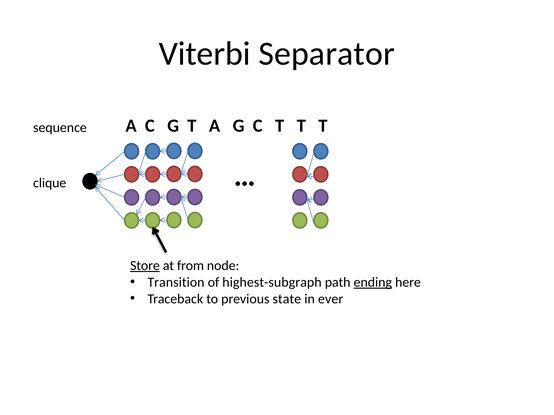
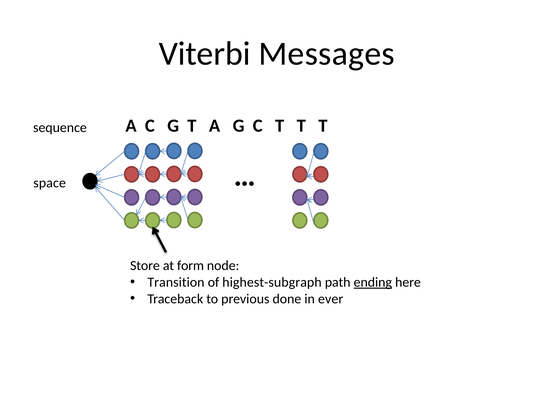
Separator: Separator -> Messages
clique: clique -> space
Store underline: present -> none
from: from -> form
state: state -> done
